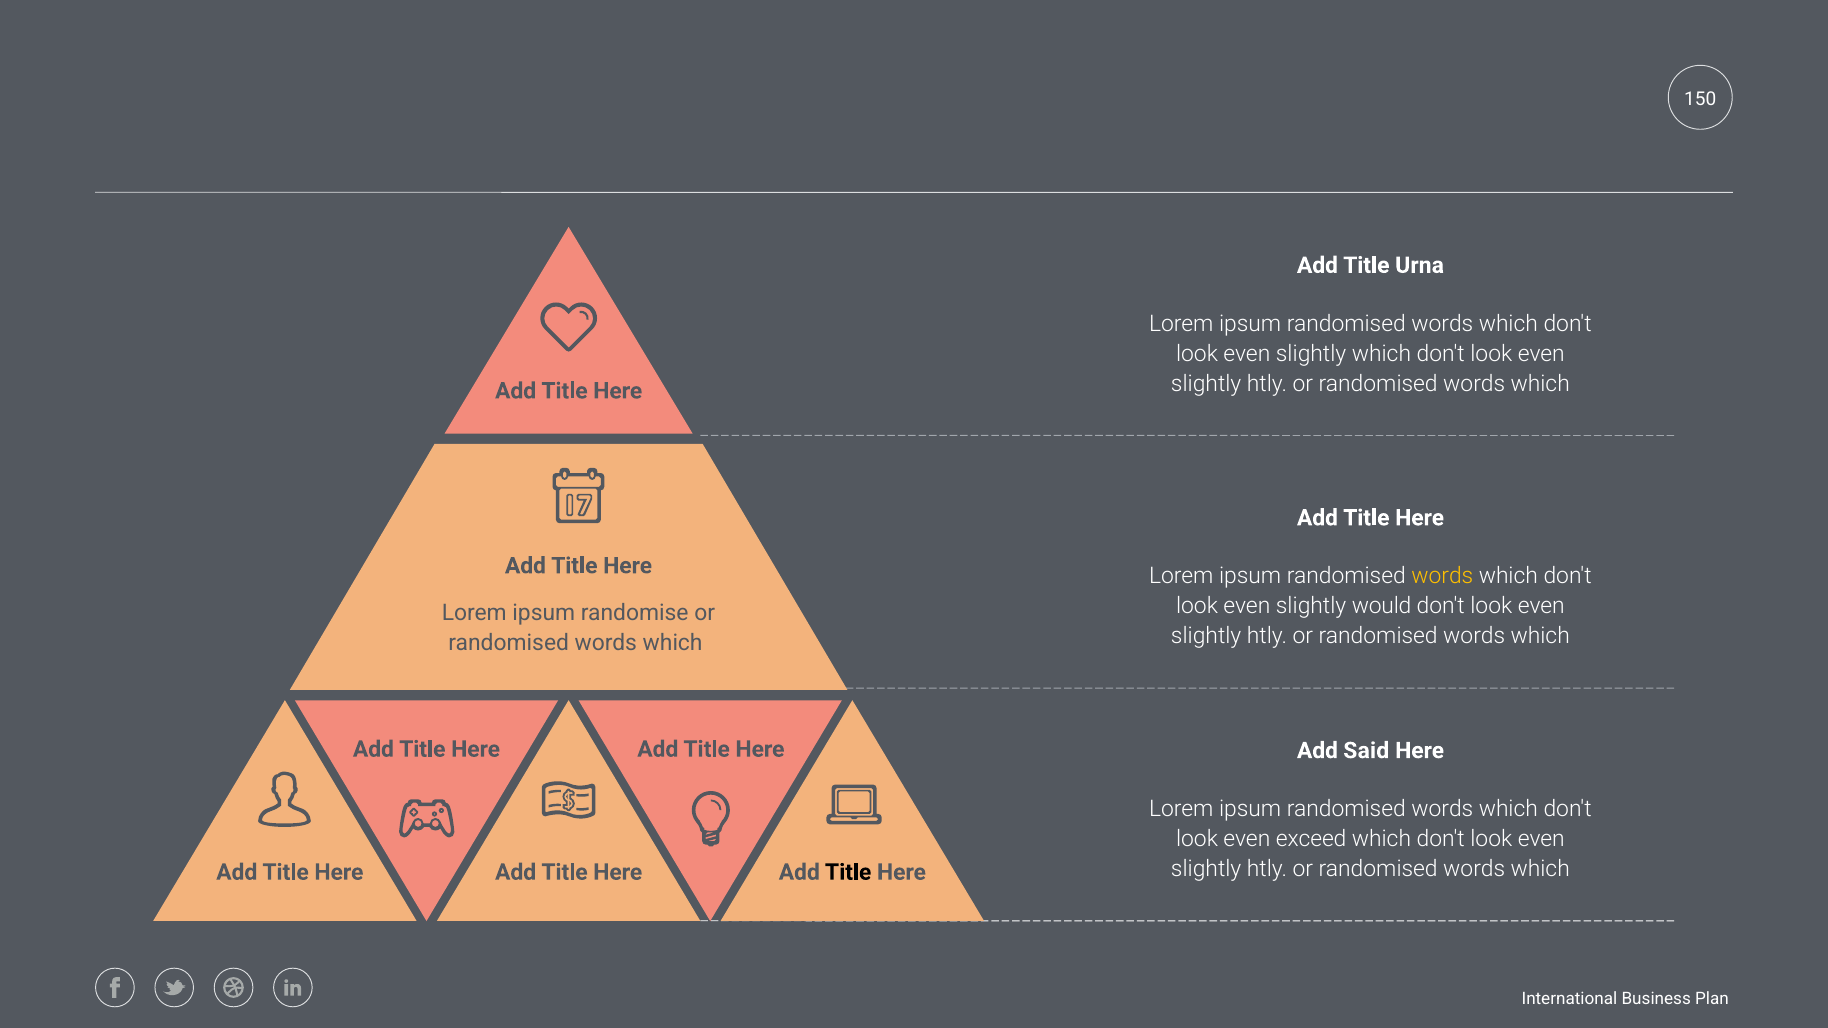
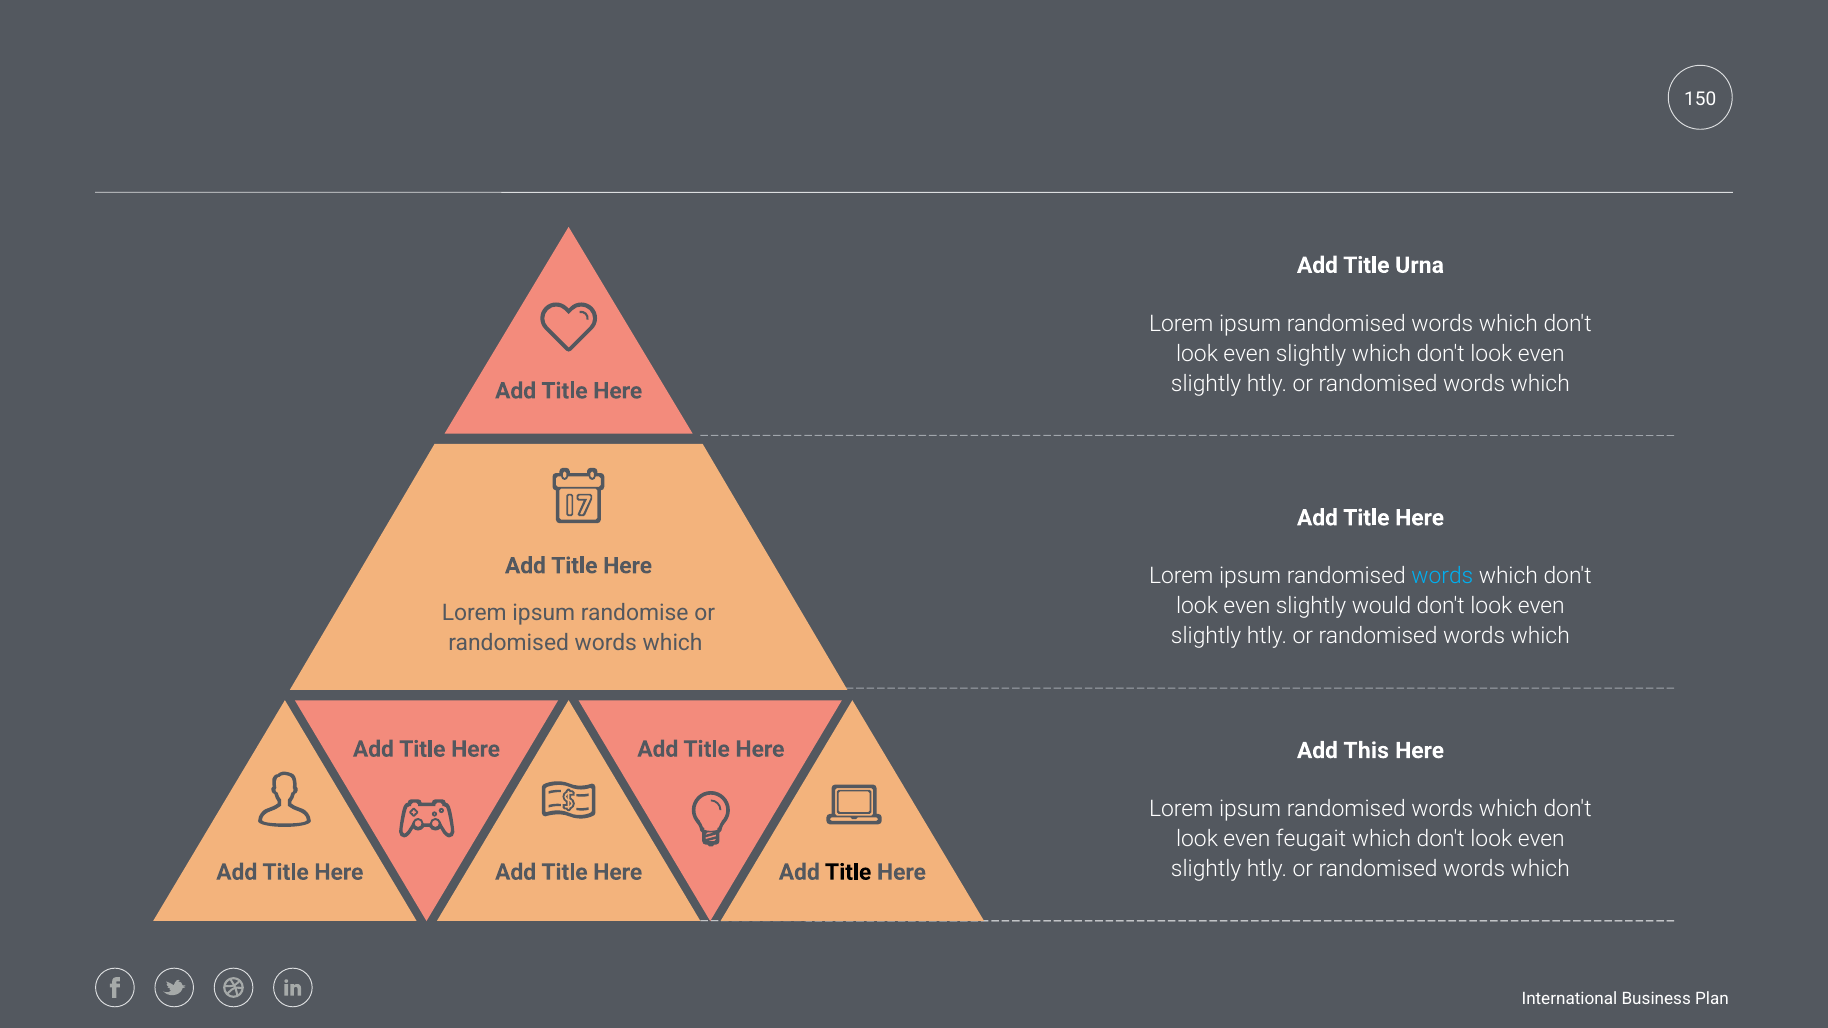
words at (1442, 576) colour: yellow -> light blue
Said: Said -> This
exceed: exceed -> feugait
